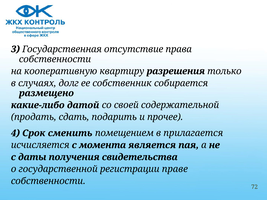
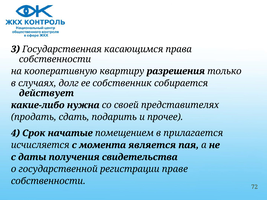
отсутствие: отсутствие -> касающимся
размещено: размещено -> действует
датой: датой -> нужна
содержательной: содержательной -> представителях
сменить: сменить -> начатые
